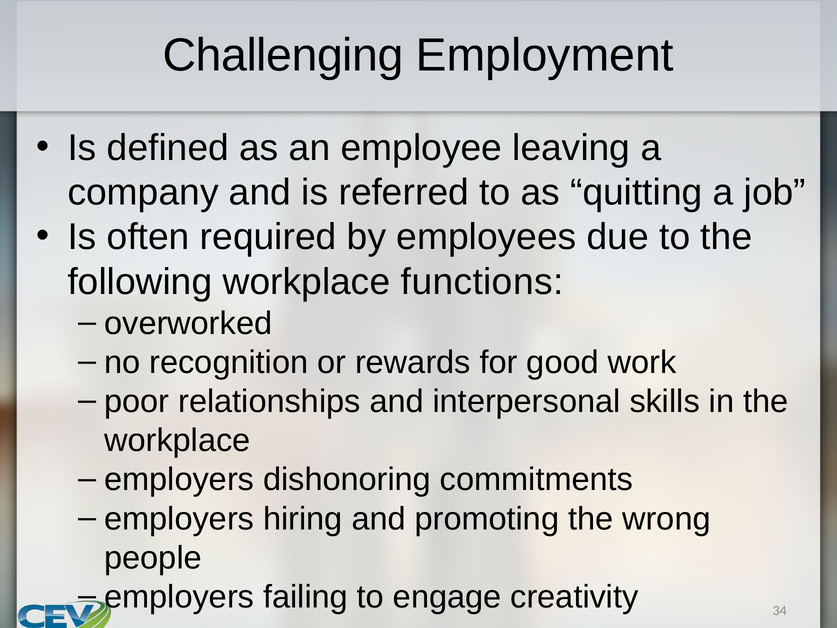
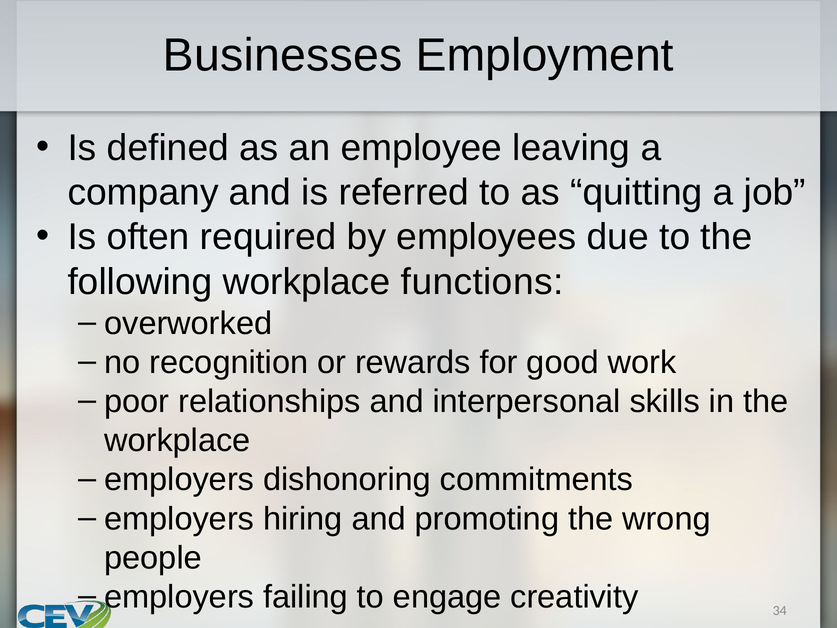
Challenging: Challenging -> Businesses
